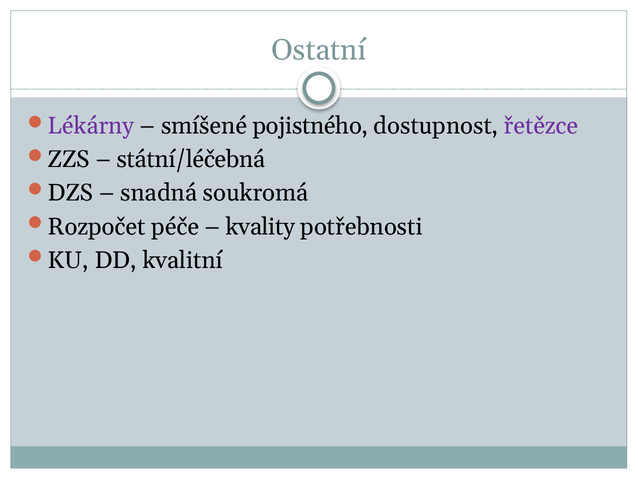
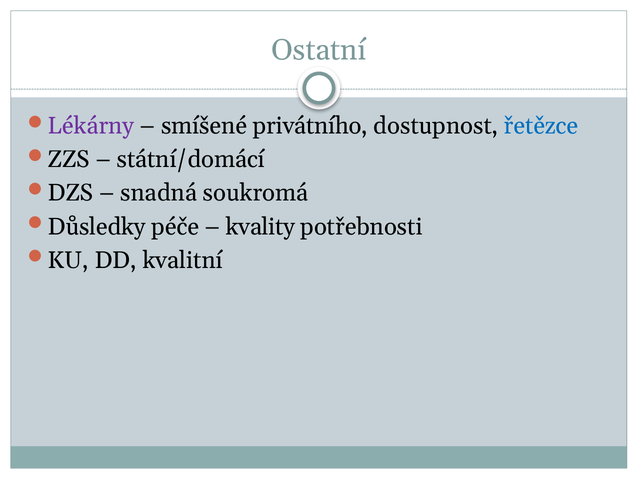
pojistného: pojistného -> privátního
řetězce colour: purple -> blue
státní/léčebná: státní/léčebná -> státní/domácí
Rozpočet: Rozpočet -> Důsledky
